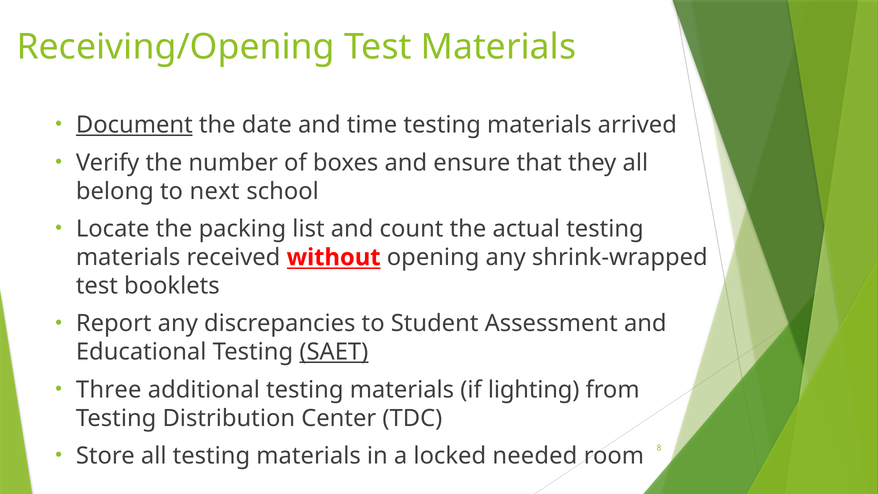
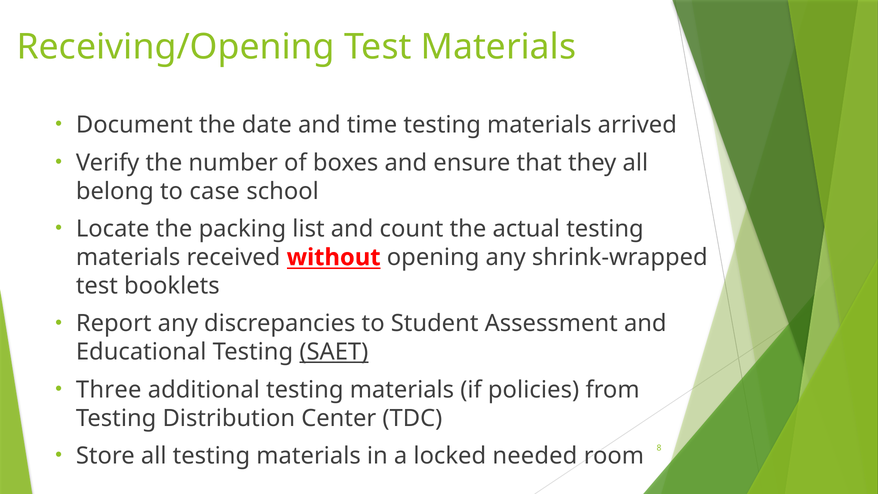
Document underline: present -> none
next: next -> case
lighting: lighting -> policies
